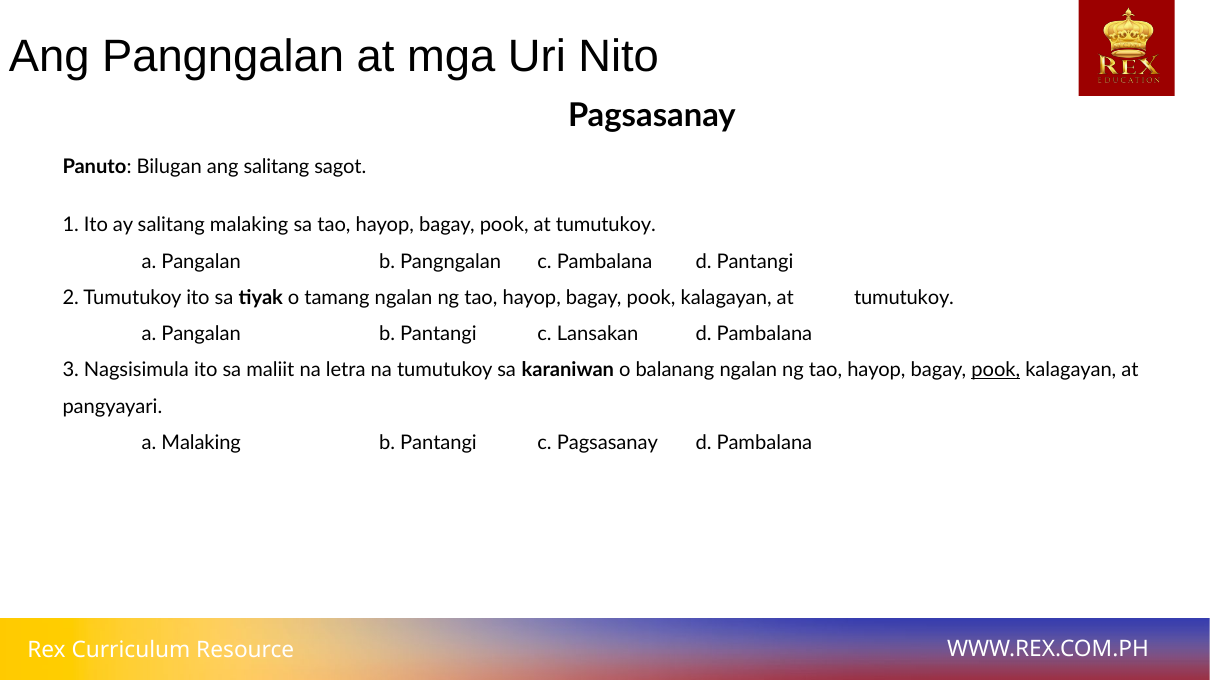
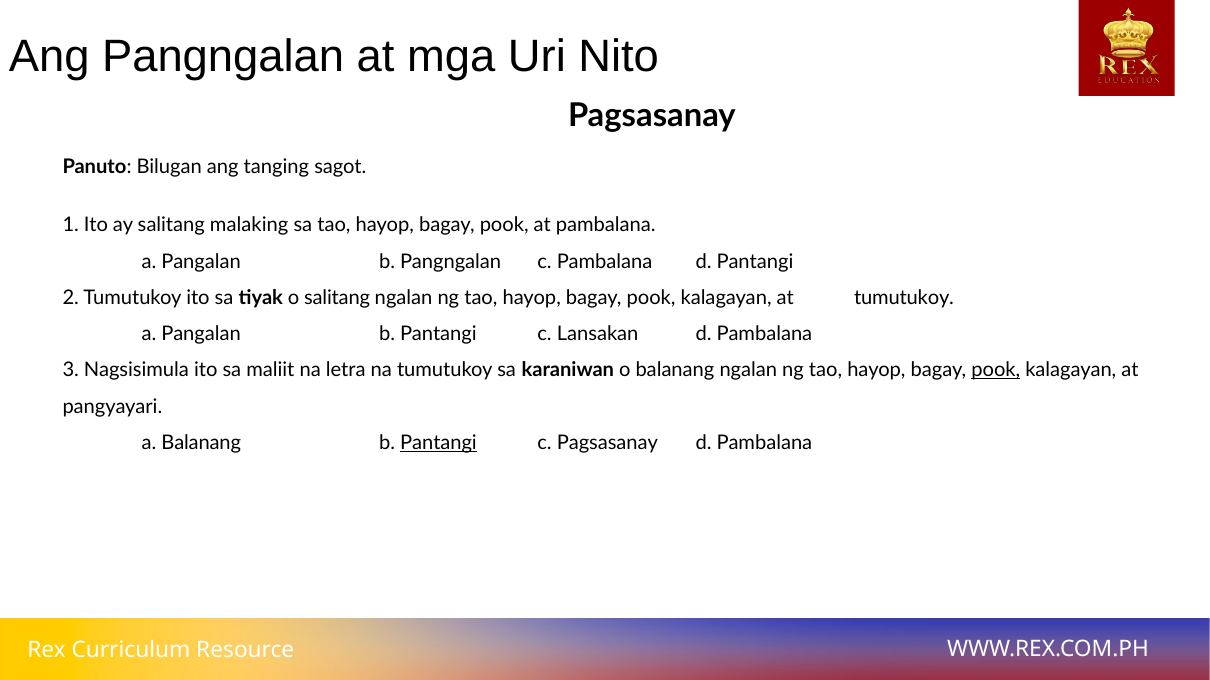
ang salitang: salitang -> tanging
pook at tumutukoy: tumutukoy -> pambalana
o tamang: tamang -> salitang
a Malaking: Malaking -> Balanang
Pantangi at (438, 443) underline: none -> present
